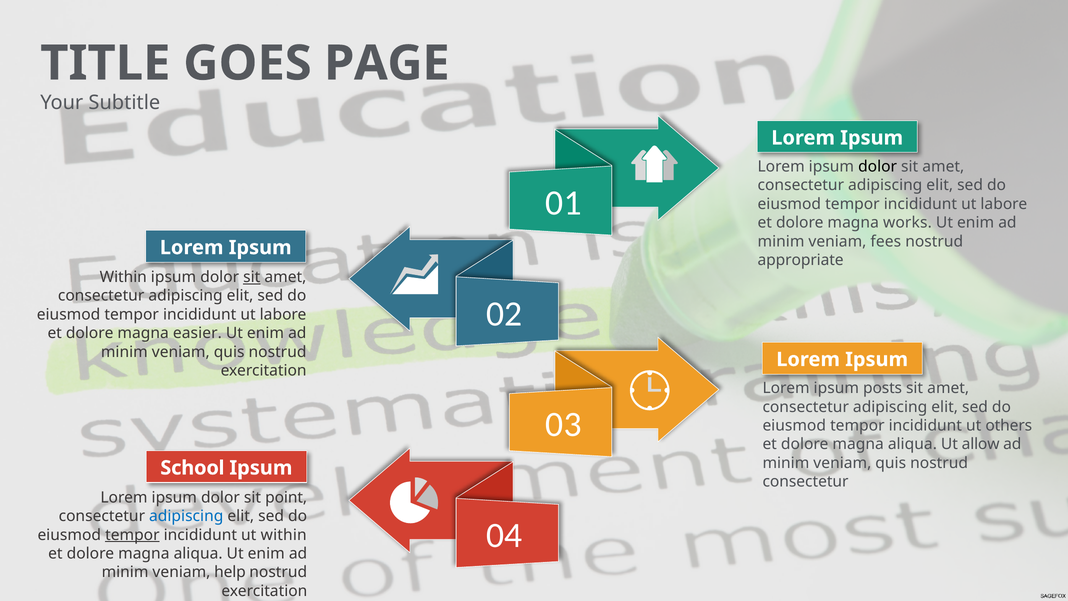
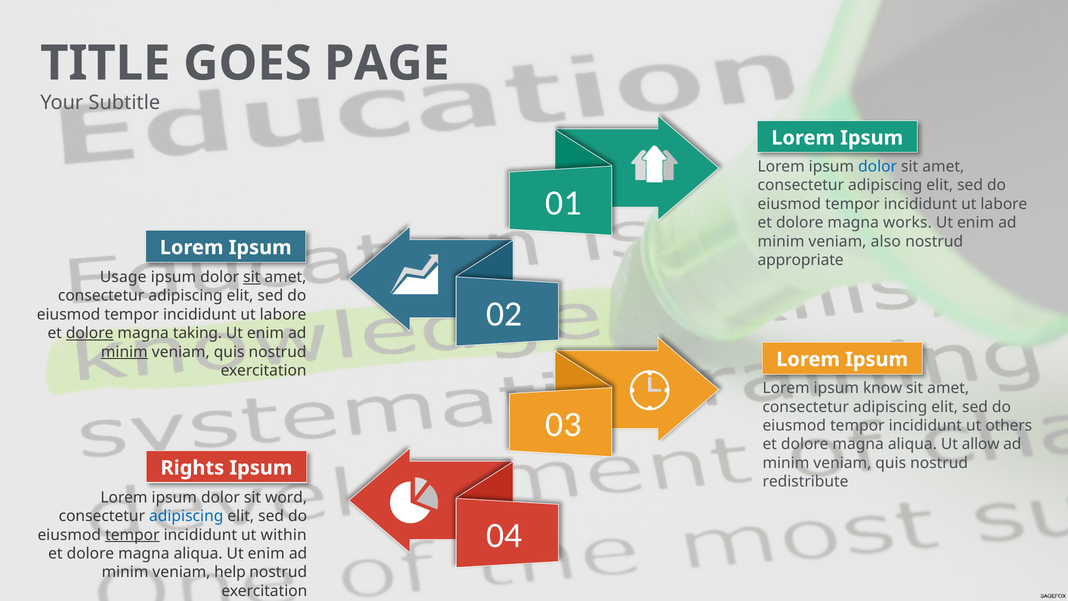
dolor at (878, 167) colour: black -> blue
fees: fees -> also
Within at (123, 277): Within -> Usage
dolore at (90, 333) underline: none -> present
easier: easier -> taking
minim at (124, 352) underline: none -> present
posts: posts -> know
School: School -> Rights
consectetur at (806, 482): consectetur -> redistribute
point: point -> word
